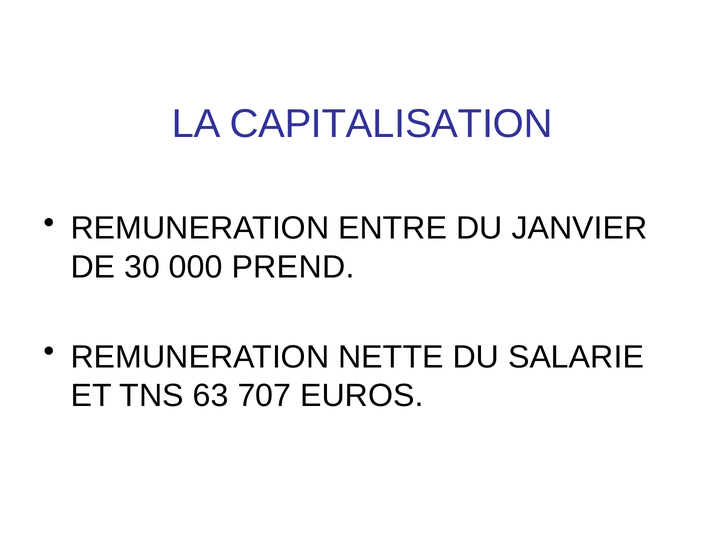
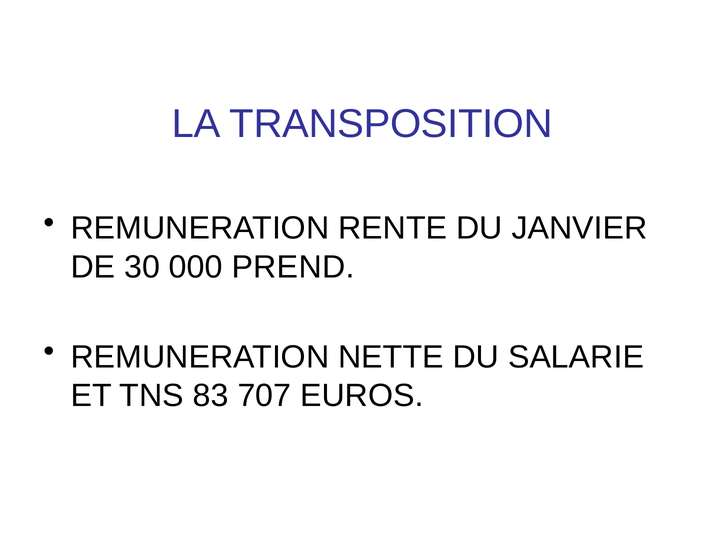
CAPITALISATION: CAPITALISATION -> TRANSPOSITION
ENTRE: ENTRE -> RENTE
63: 63 -> 83
